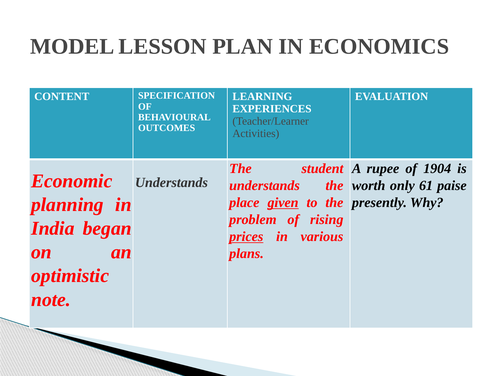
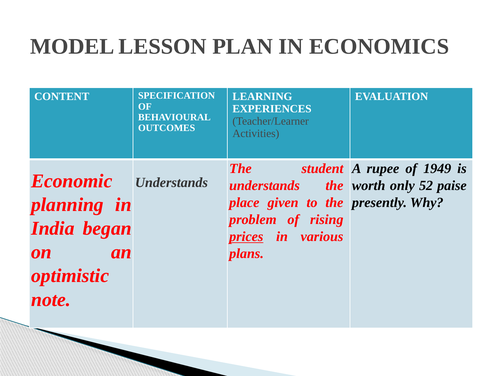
1904: 1904 -> 1949
61: 61 -> 52
given underline: present -> none
